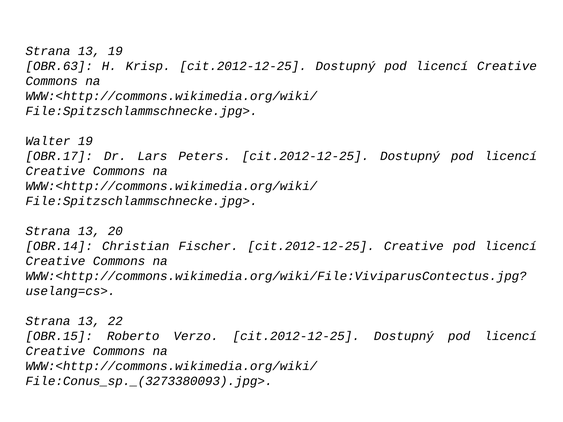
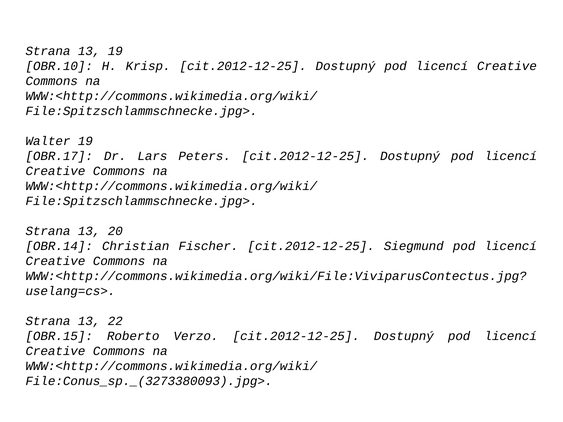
OBR.63: OBR.63 -> OBR.10
cit.2012-12-25 Creative: Creative -> Siegmund
